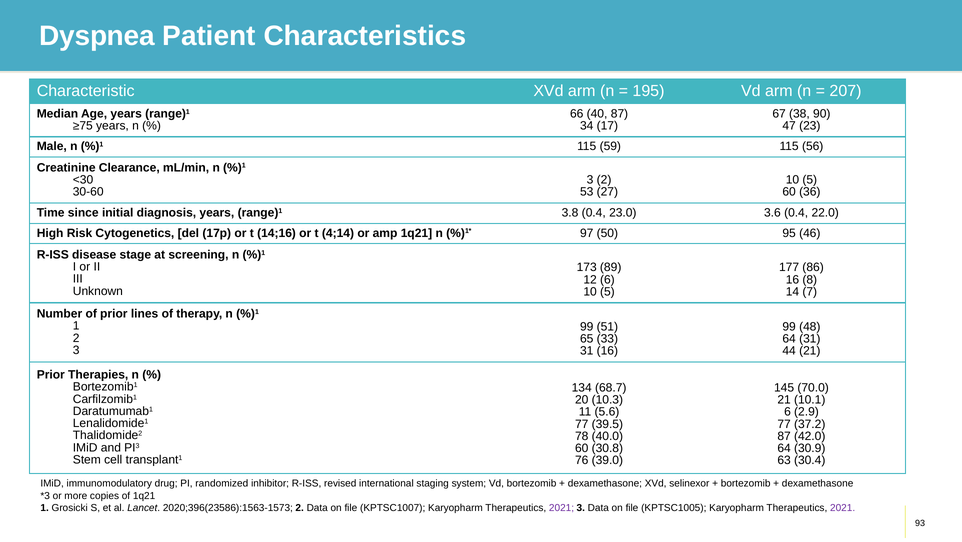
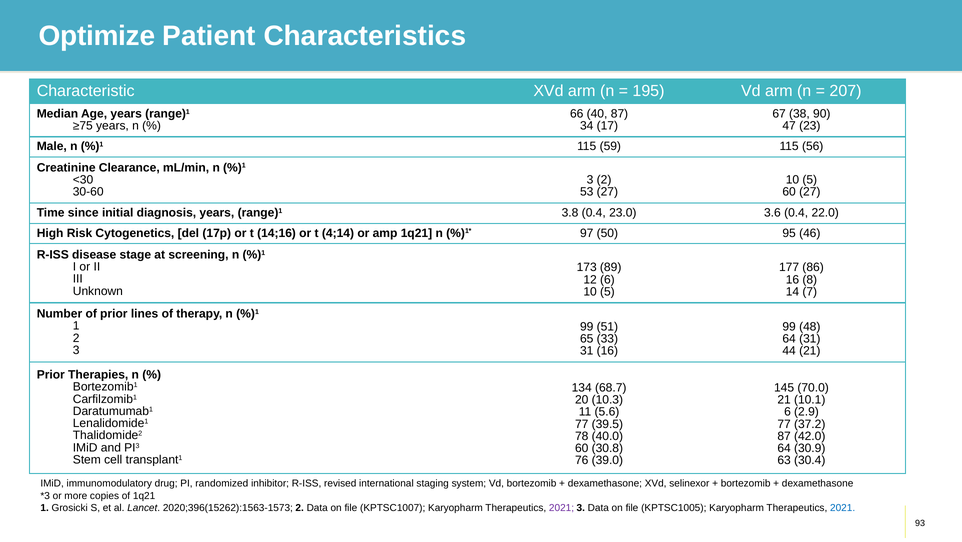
Dyspnea: Dyspnea -> Optimize
60 36: 36 -> 27
2020;396(23586):1563-1573: 2020;396(23586):1563-1573 -> 2020;396(15262):1563-1573
2021 at (843, 507) colour: purple -> blue
